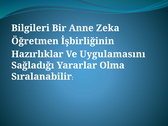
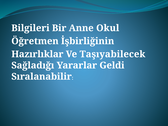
Zeka: Zeka -> Okul
Uygulamasını: Uygulamasını -> Taşıyabilecek
Olma: Olma -> Geldi
